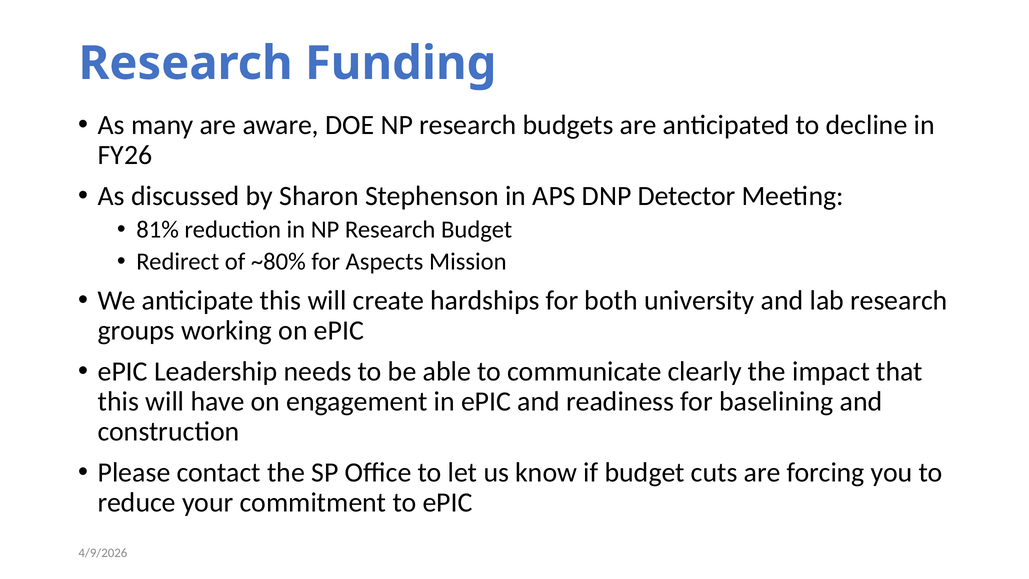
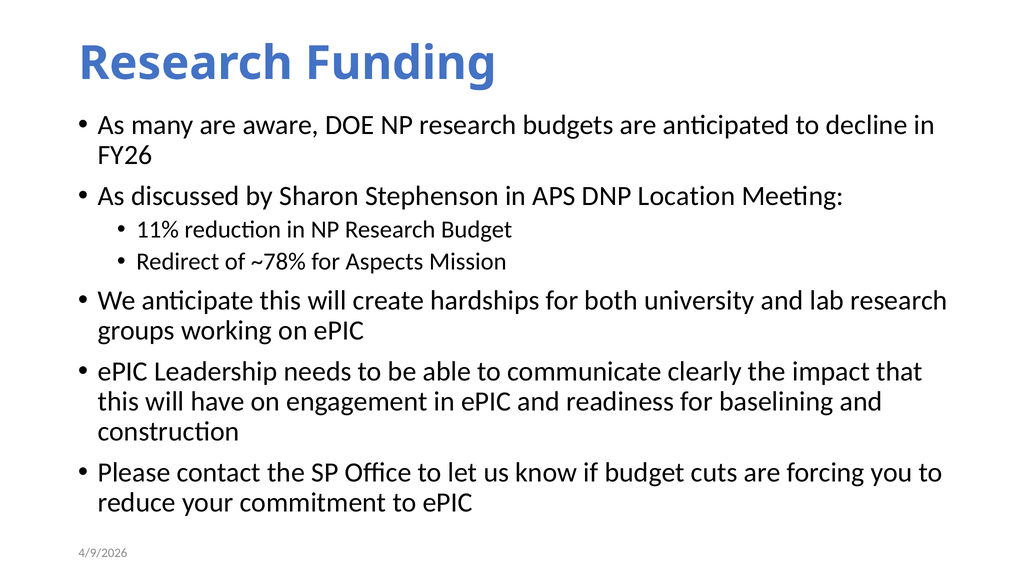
Detector: Detector -> Location
81%: 81% -> 11%
~80%: ~80% -> ~78%
